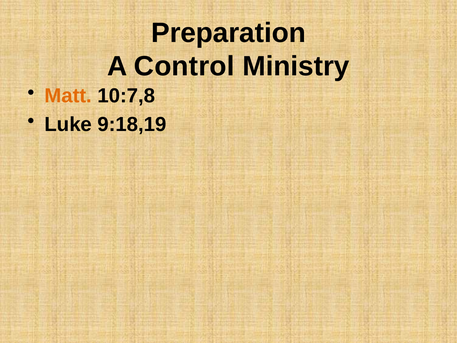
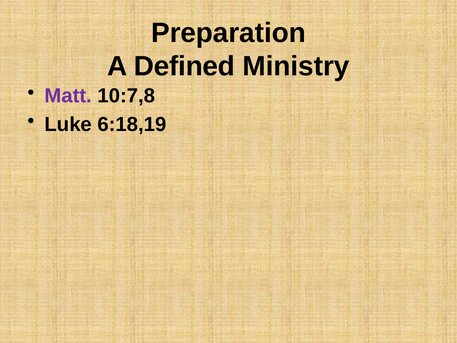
Control: Control -> Defined
Matt colour: orange -> purple
9:18,19: 9:18,19 -> 6:18,19
